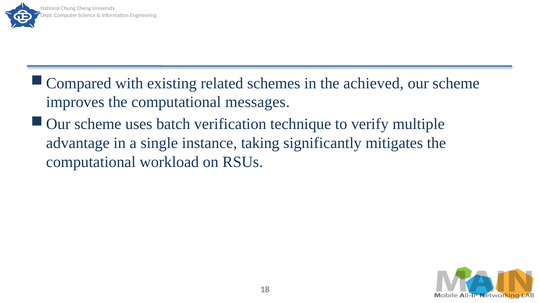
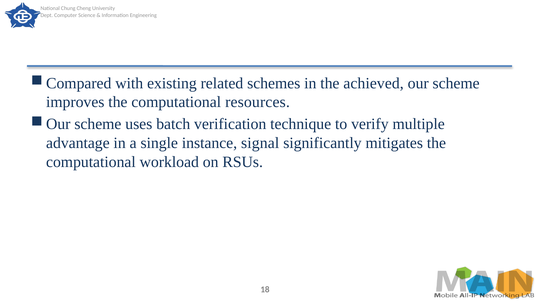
messages: messages -> resources
taking: taking -> signal
